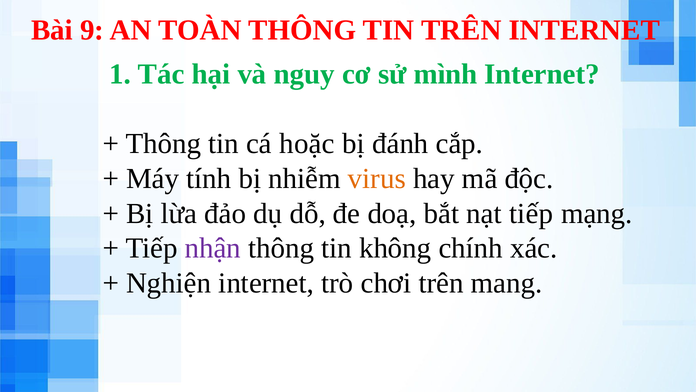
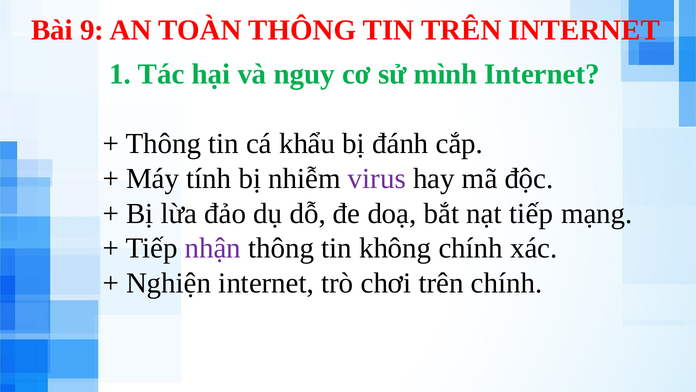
hoặc: hoặc -> khẩu
virus colour: orange -> purple
trên mang: mang -> chính
